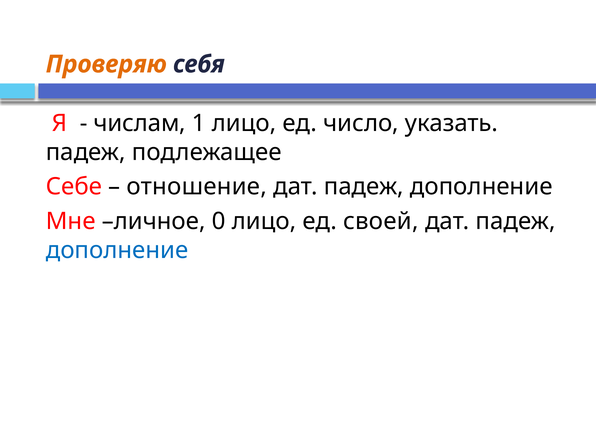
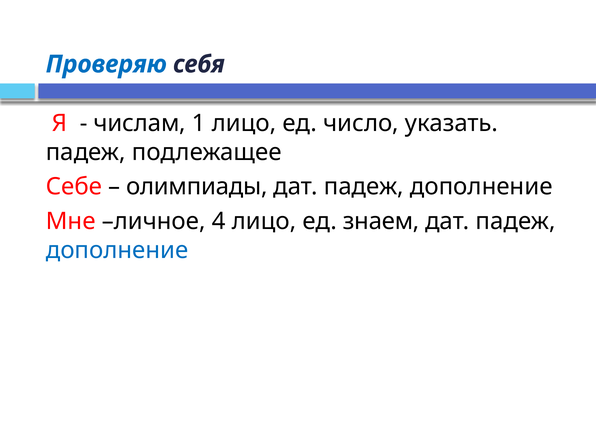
Проверяю colour: orange -> blue
отношение: отношение -> олимпиады
0: 0 -> 4
своей: своей -> знаем
